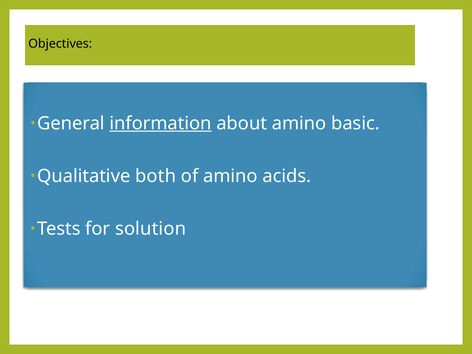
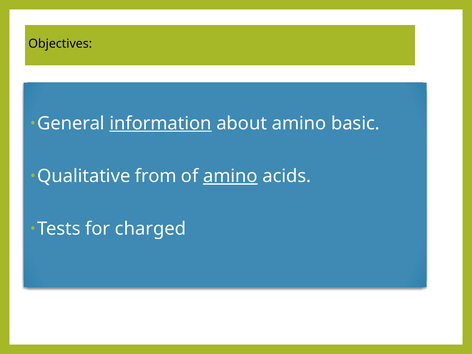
both: both -> from
amino at (230, 176) underline: none -> present
solution: solution -> charged
